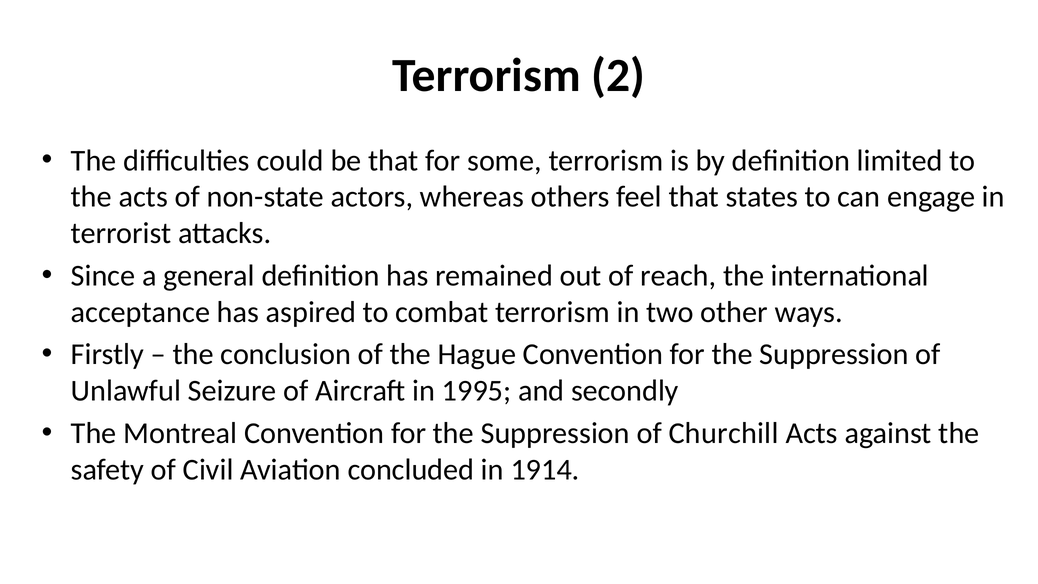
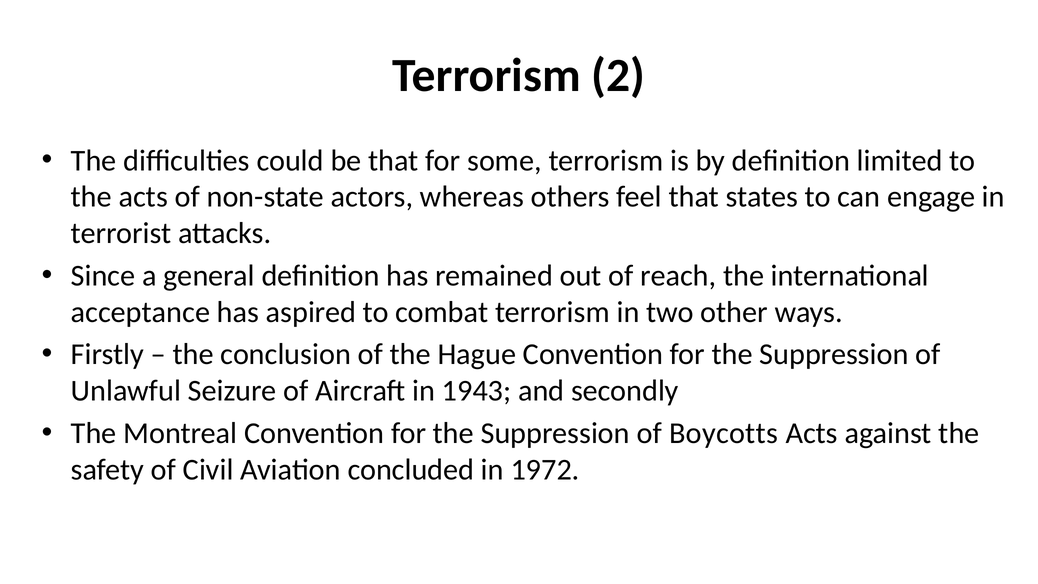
1995: 1995 -> 1943
Churchill: Churchill -> Boycotts
1914: 1914 -> 1972
